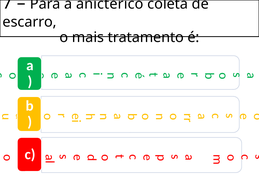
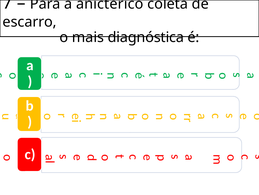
tratamento: tratamento -> diagnóstica
